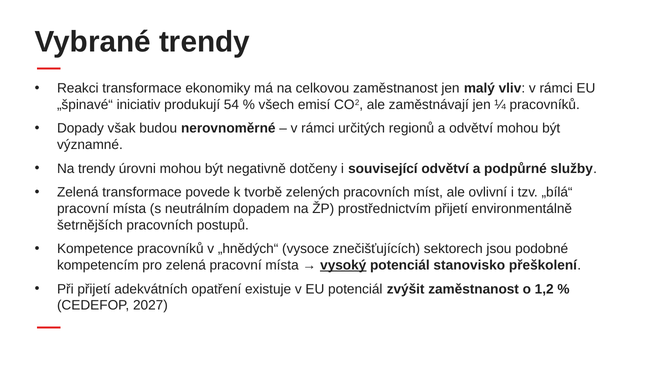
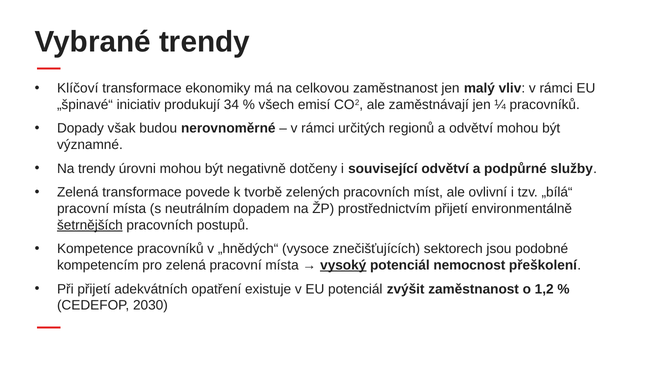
Reakci: Reakci -> Klíčoví
54: 54 -> 34
šetrnějších underline: none -> present
stanovisko: stanovisko -> nemocnost
2027: 2027 -> 2030
